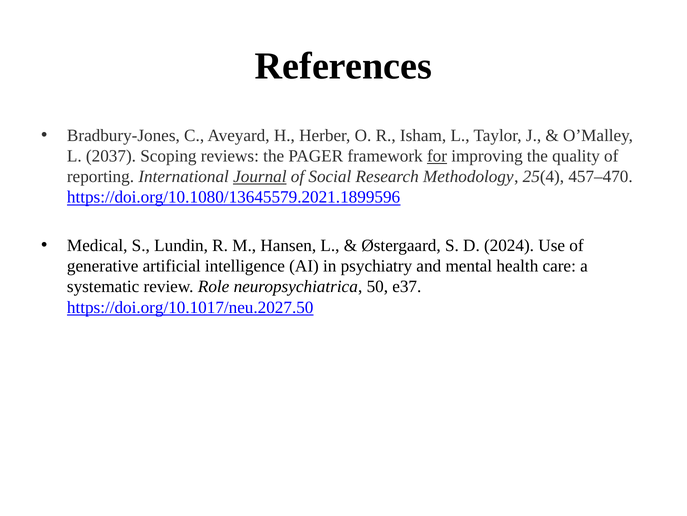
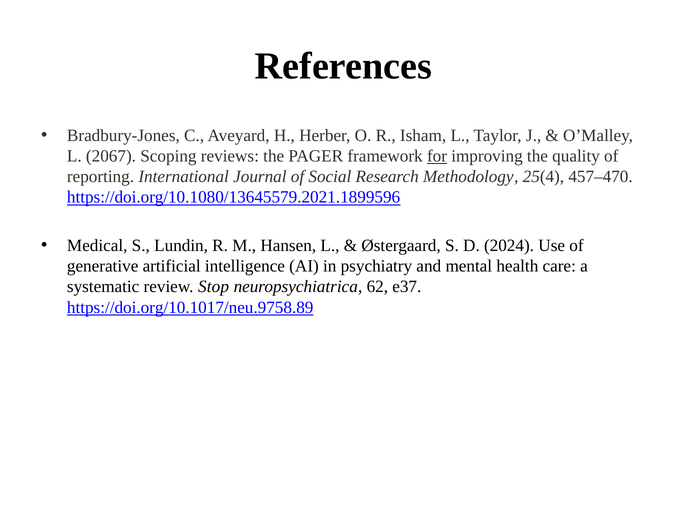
2037: 2037 -> 2067
Journal underline: present -> none
Role: Role -> Stop
50: 50 -> 62
https://doi.org/10.1017/neu.2027.50: https://doi.org/10.1017/neu.2027.50 -> https://doi.org/10.1017/neu.9758.89
